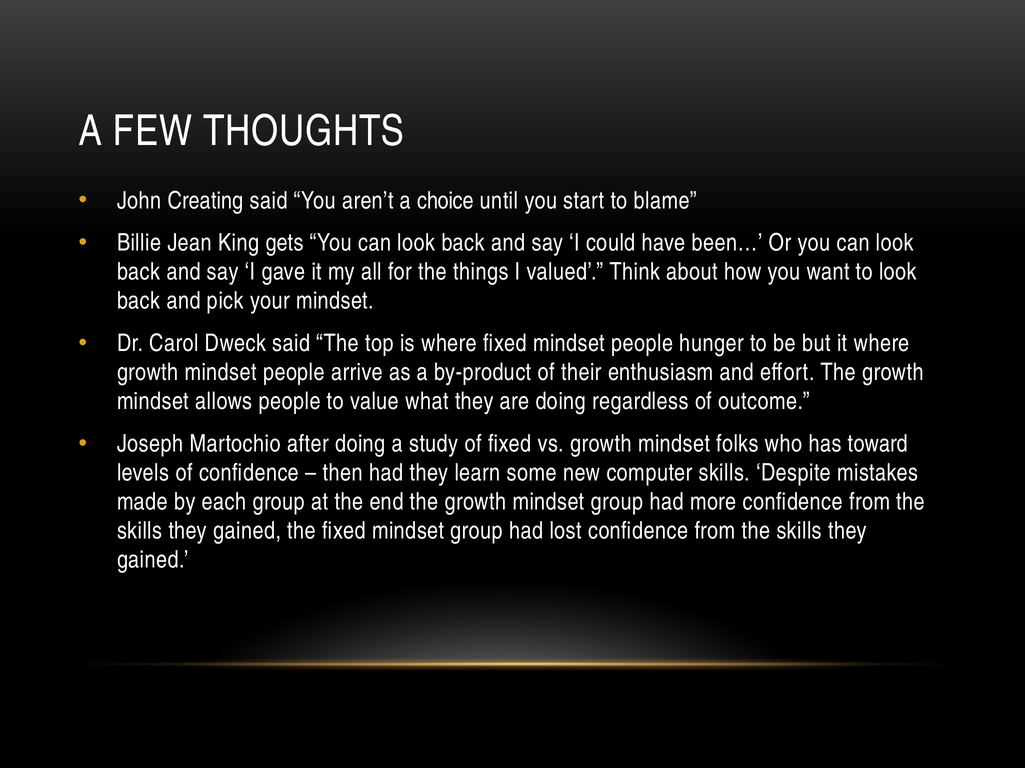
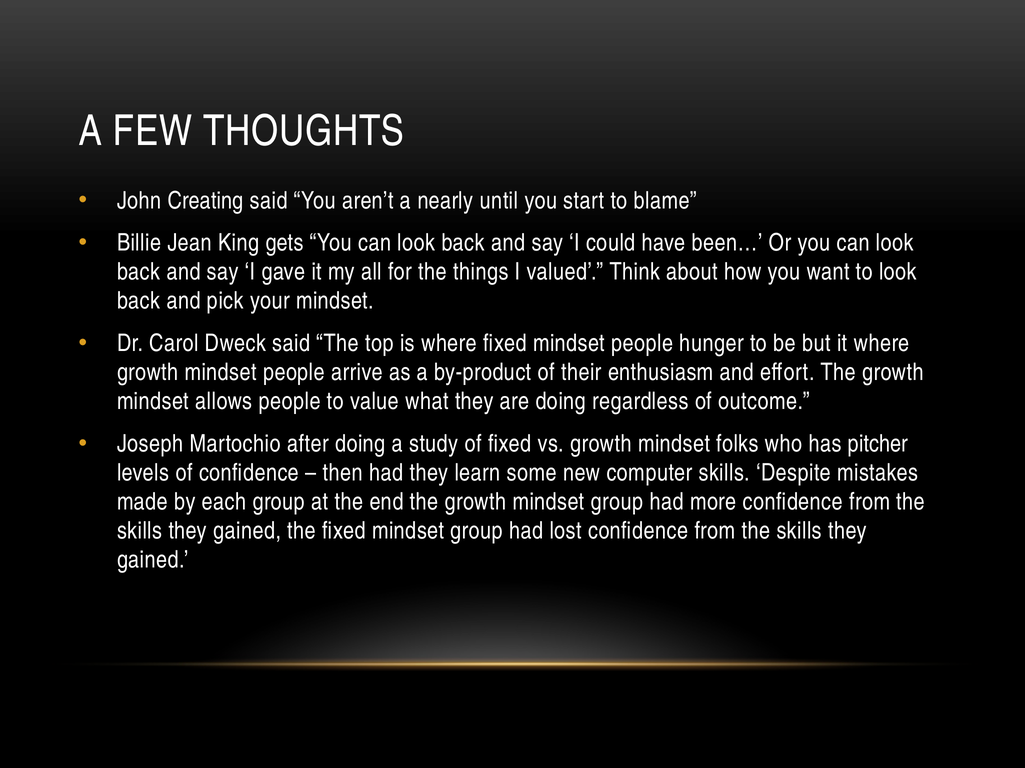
choice: choice -> nearly
toward: toward -> pitcher
